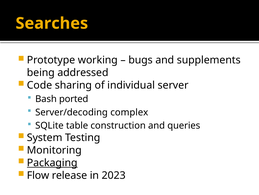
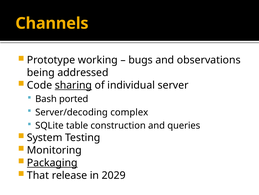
Searches: Searches -> Channels
supplements: supplements -> observations
sharing underline: none -> present
Flow: Flow -> That
2023: 2023 -> 2029
